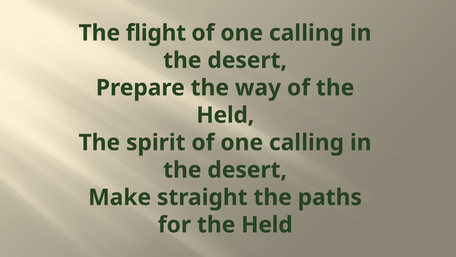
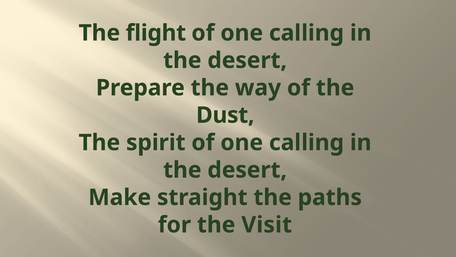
Held at (225, 115): Held -> Dust
for the Held: Held -> Visit
